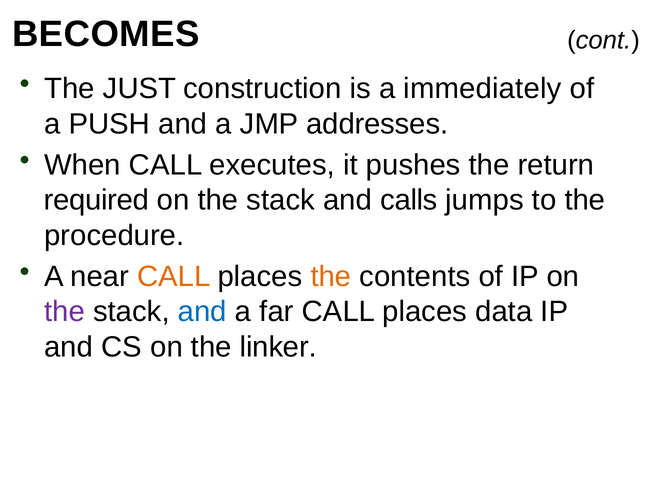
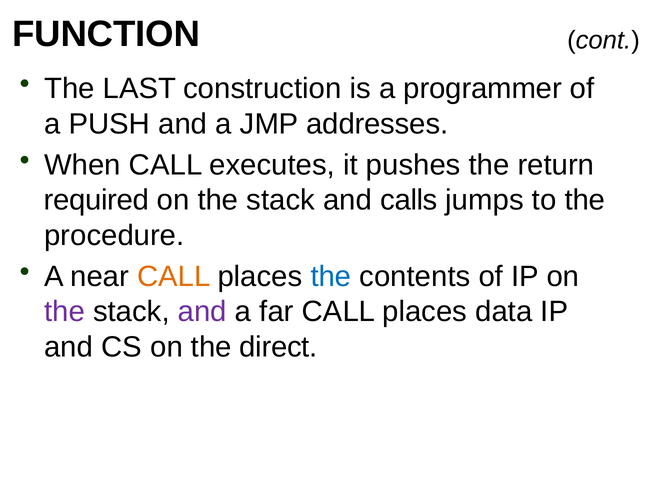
BECOMES: BECOMES -> FUNCTION
JUST: JUST -> LAST
immediately: immediately -> programmer
the at (331, 277) colour: orange -> blue
and at (202, 312) colour: blue -> purple
linker: linker -> direct
